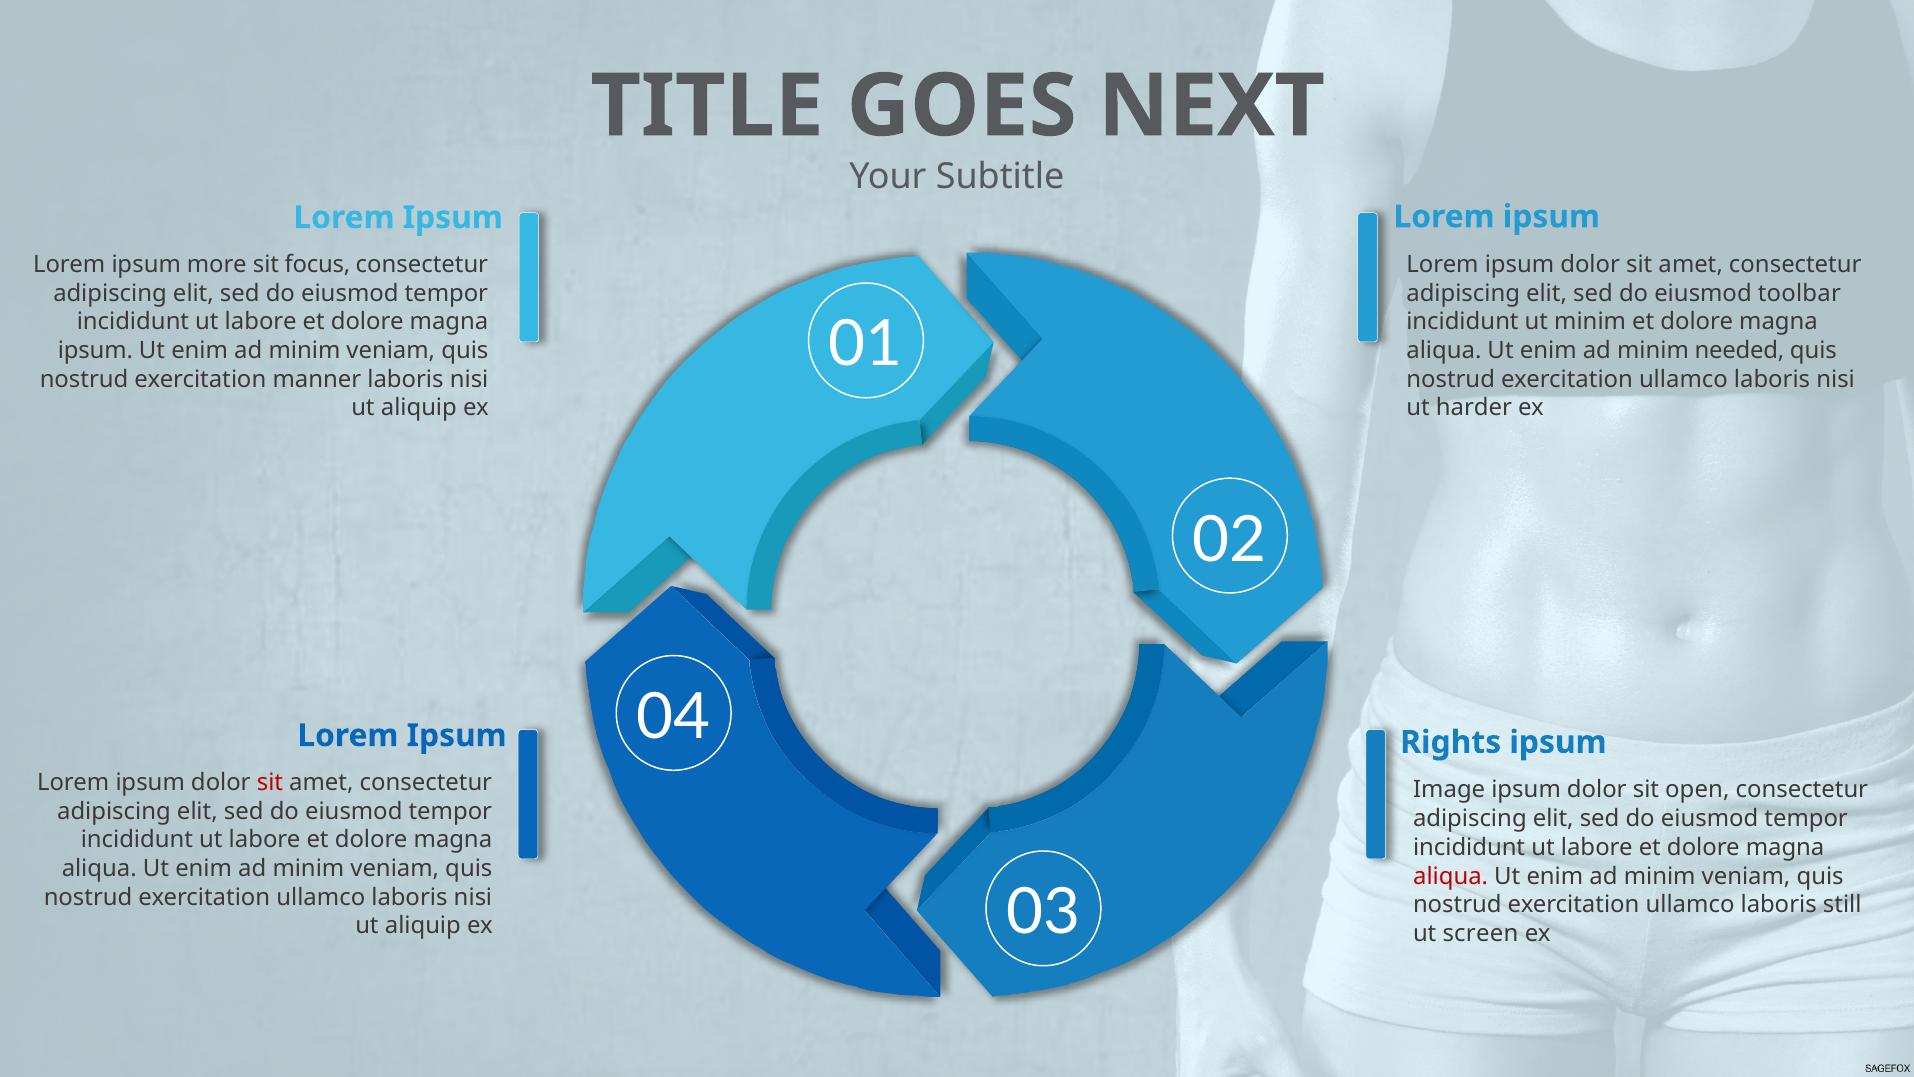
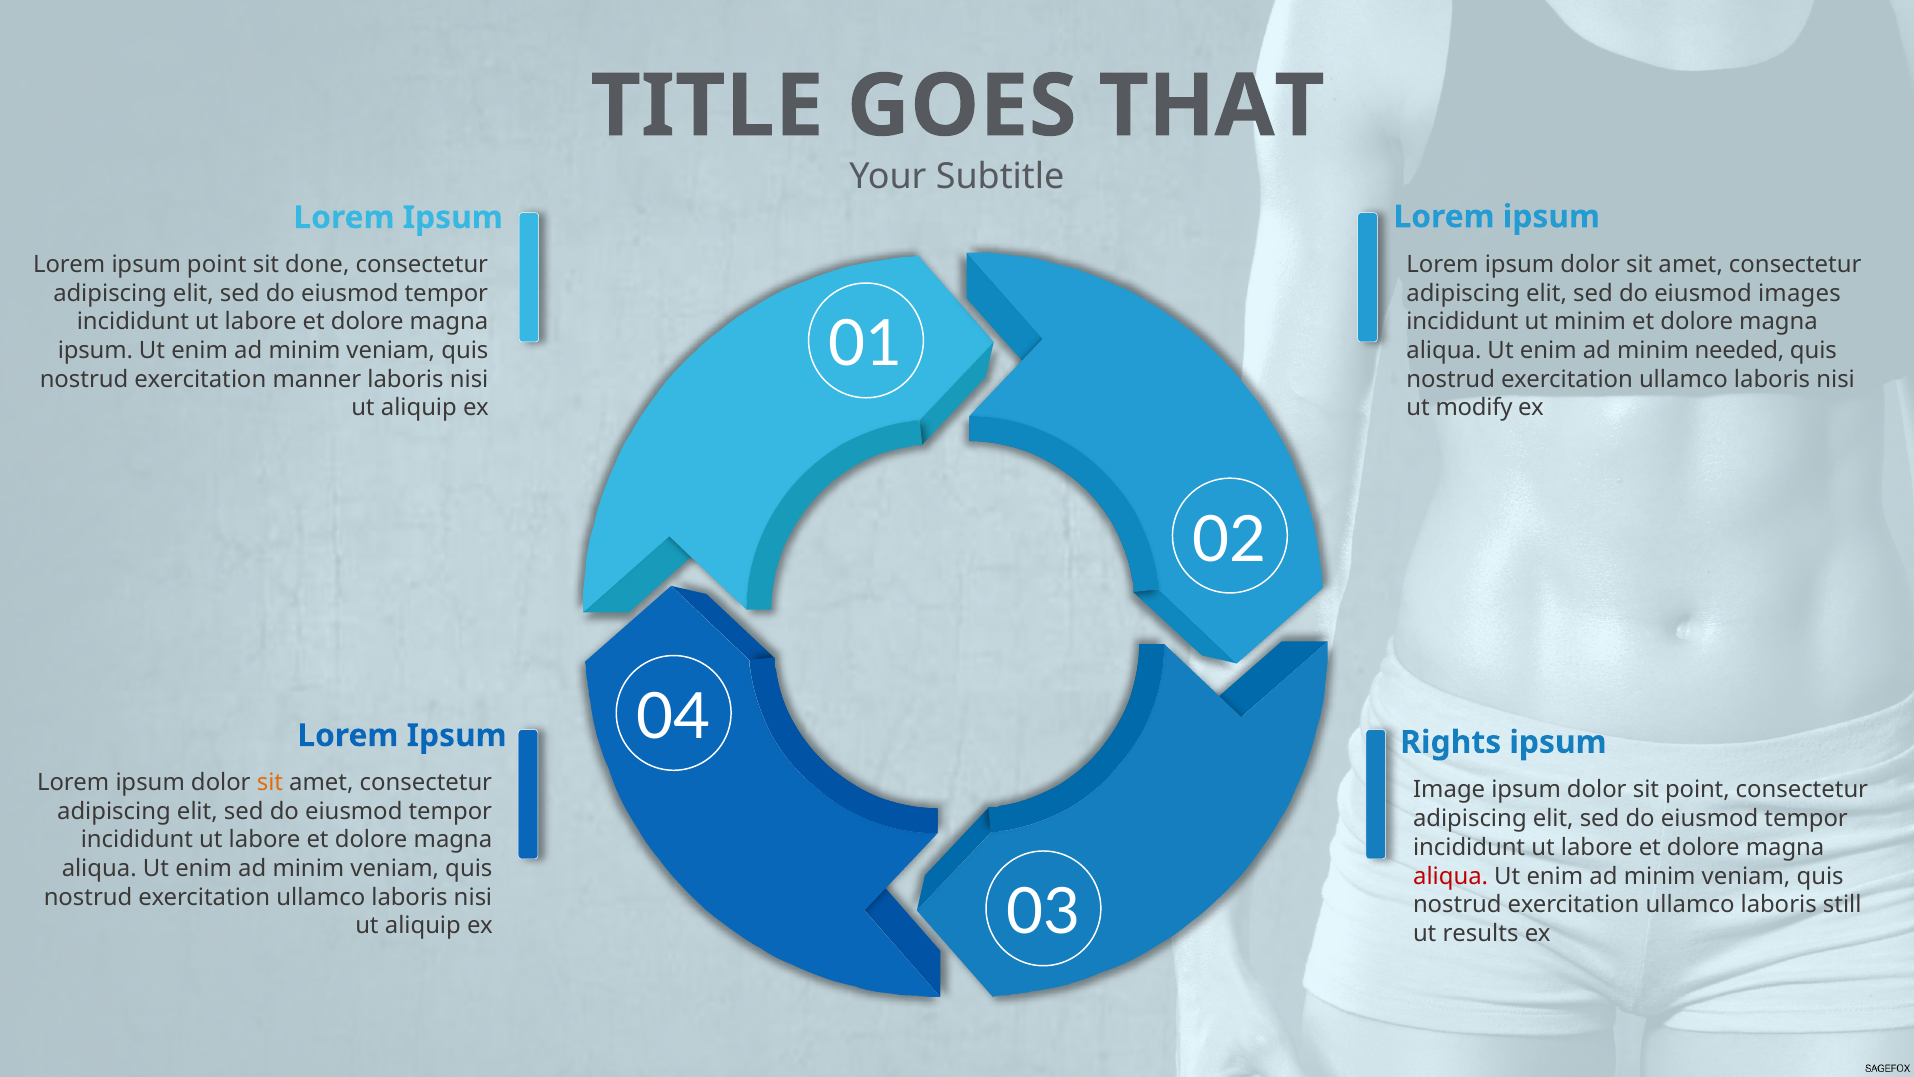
NEXT: NEXT -> THAT
ipsum more: more -> point
focus: focus -> done
toolbar: toolbar -> images
harder: harder -> modify
sit at (270, 782) colour: red -> orange
sit open: open -> point
screen: screen -> results
